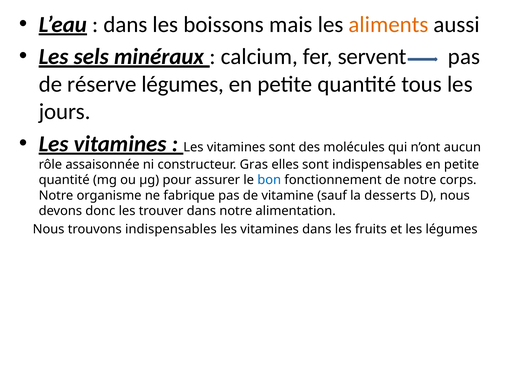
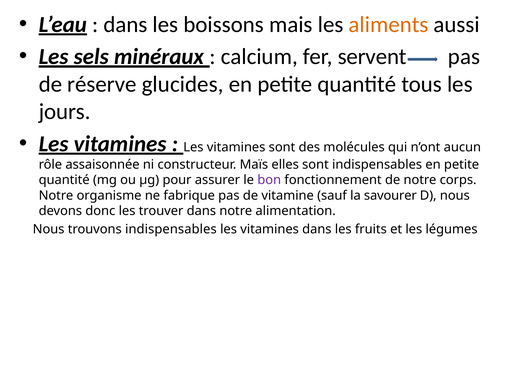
réserve légumes: légumes -> glucides
Gras: Gras -> Maïs
bon colour: blue -> purple
desserts: desserts -> savourer
